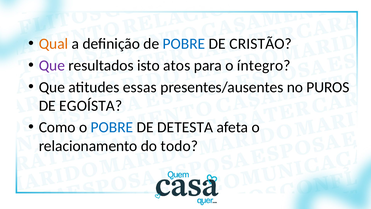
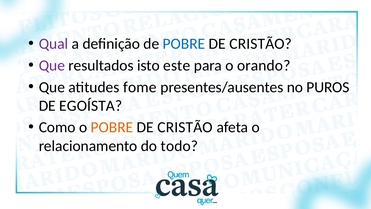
Qual colour: orange -> purple
atos: atos -> este
íntegro: íntegro -> orando
essas: essas -> fome
POBRE at (112, 127) colour: blue -> orange
DETESTA at (185, 127): DETESTA -> CRISTÃO
